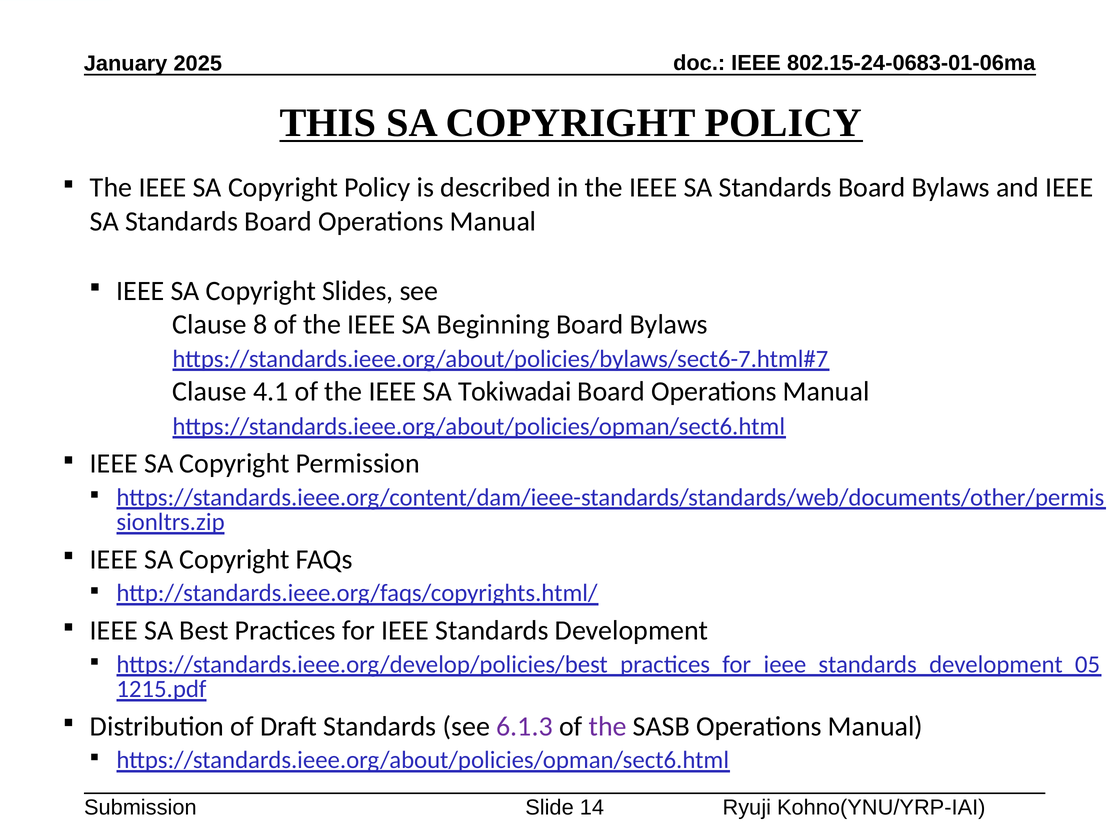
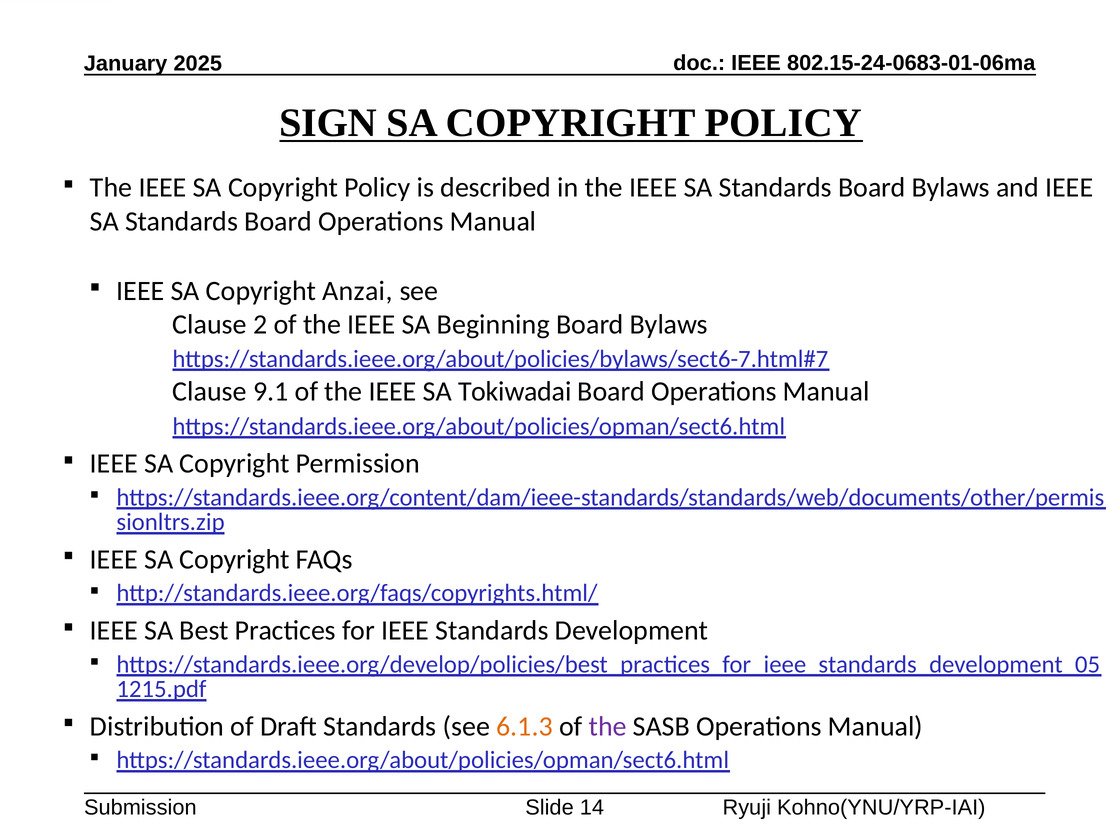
THIS: THIS -> SIGN
Slides: Slides -> Anzai
8: 8 -> 2
4.1: 4.1 -> 9.1
6.1.3 colour: purple -> orange
